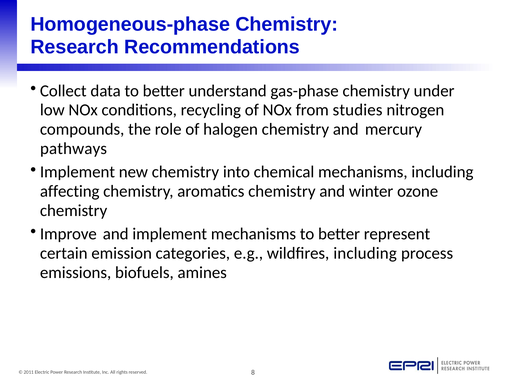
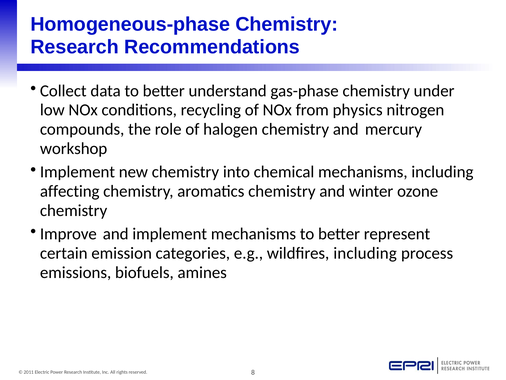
studies: studies -> physics
pathways: pathways -> workshop
